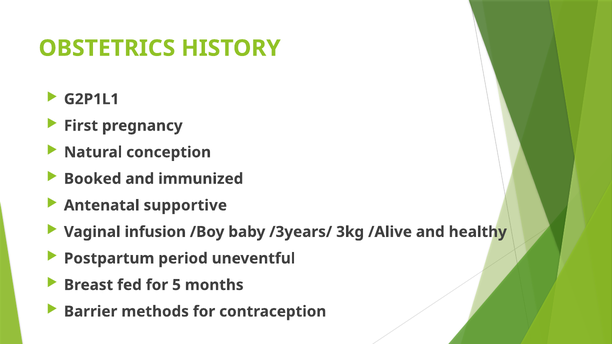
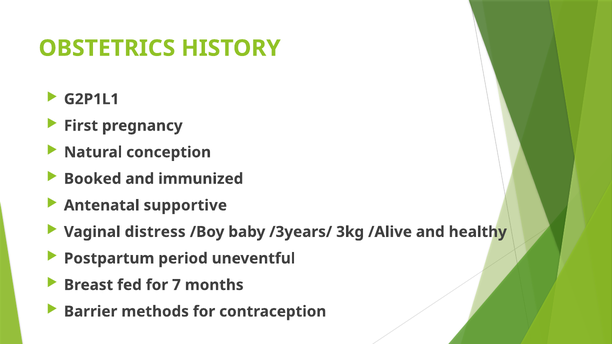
infusion: infusion -> distress
5: 5 -> 7
